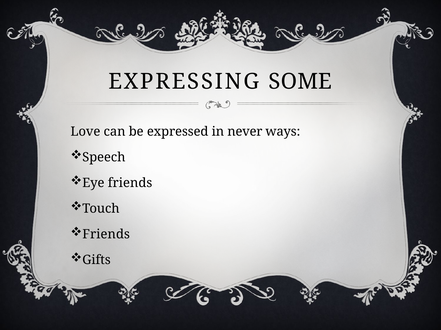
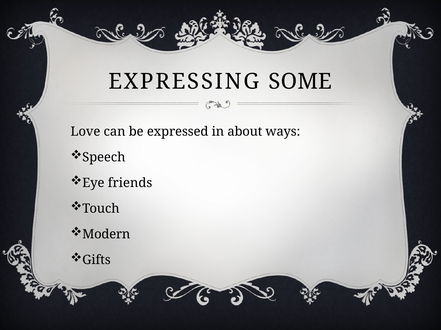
never: never -> about
Friends at (106, 235): Friends -> Modern
